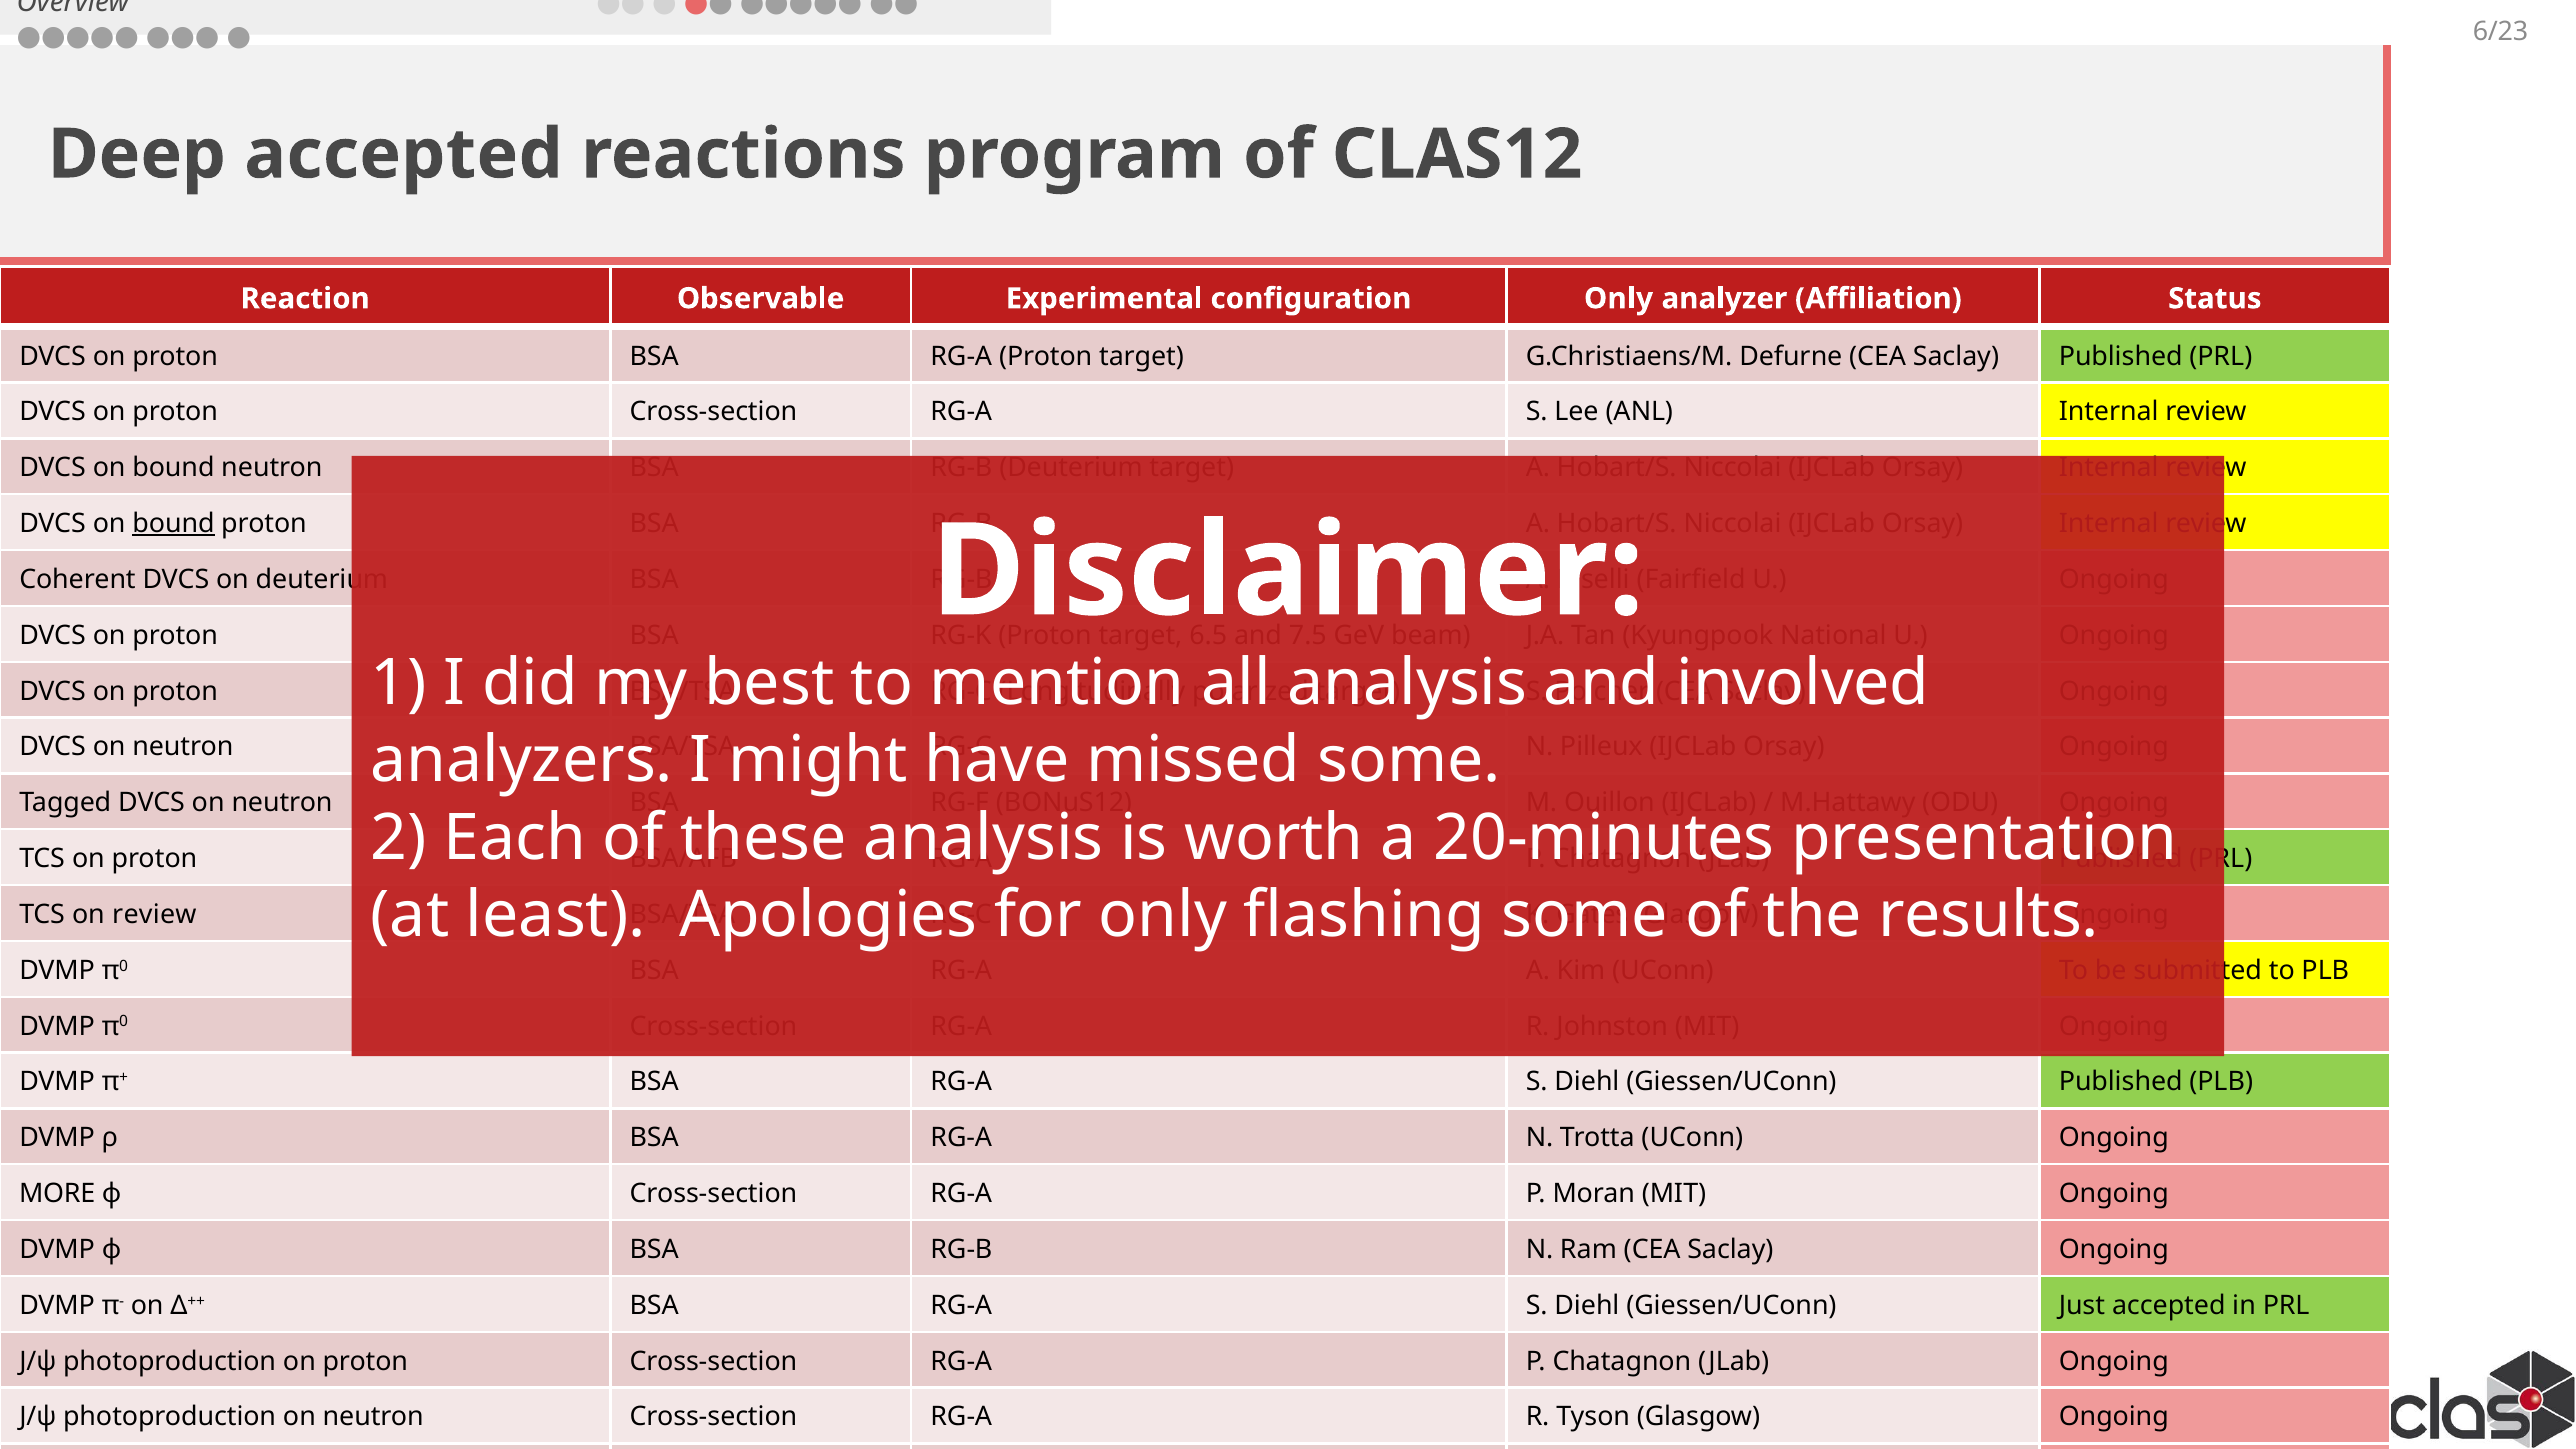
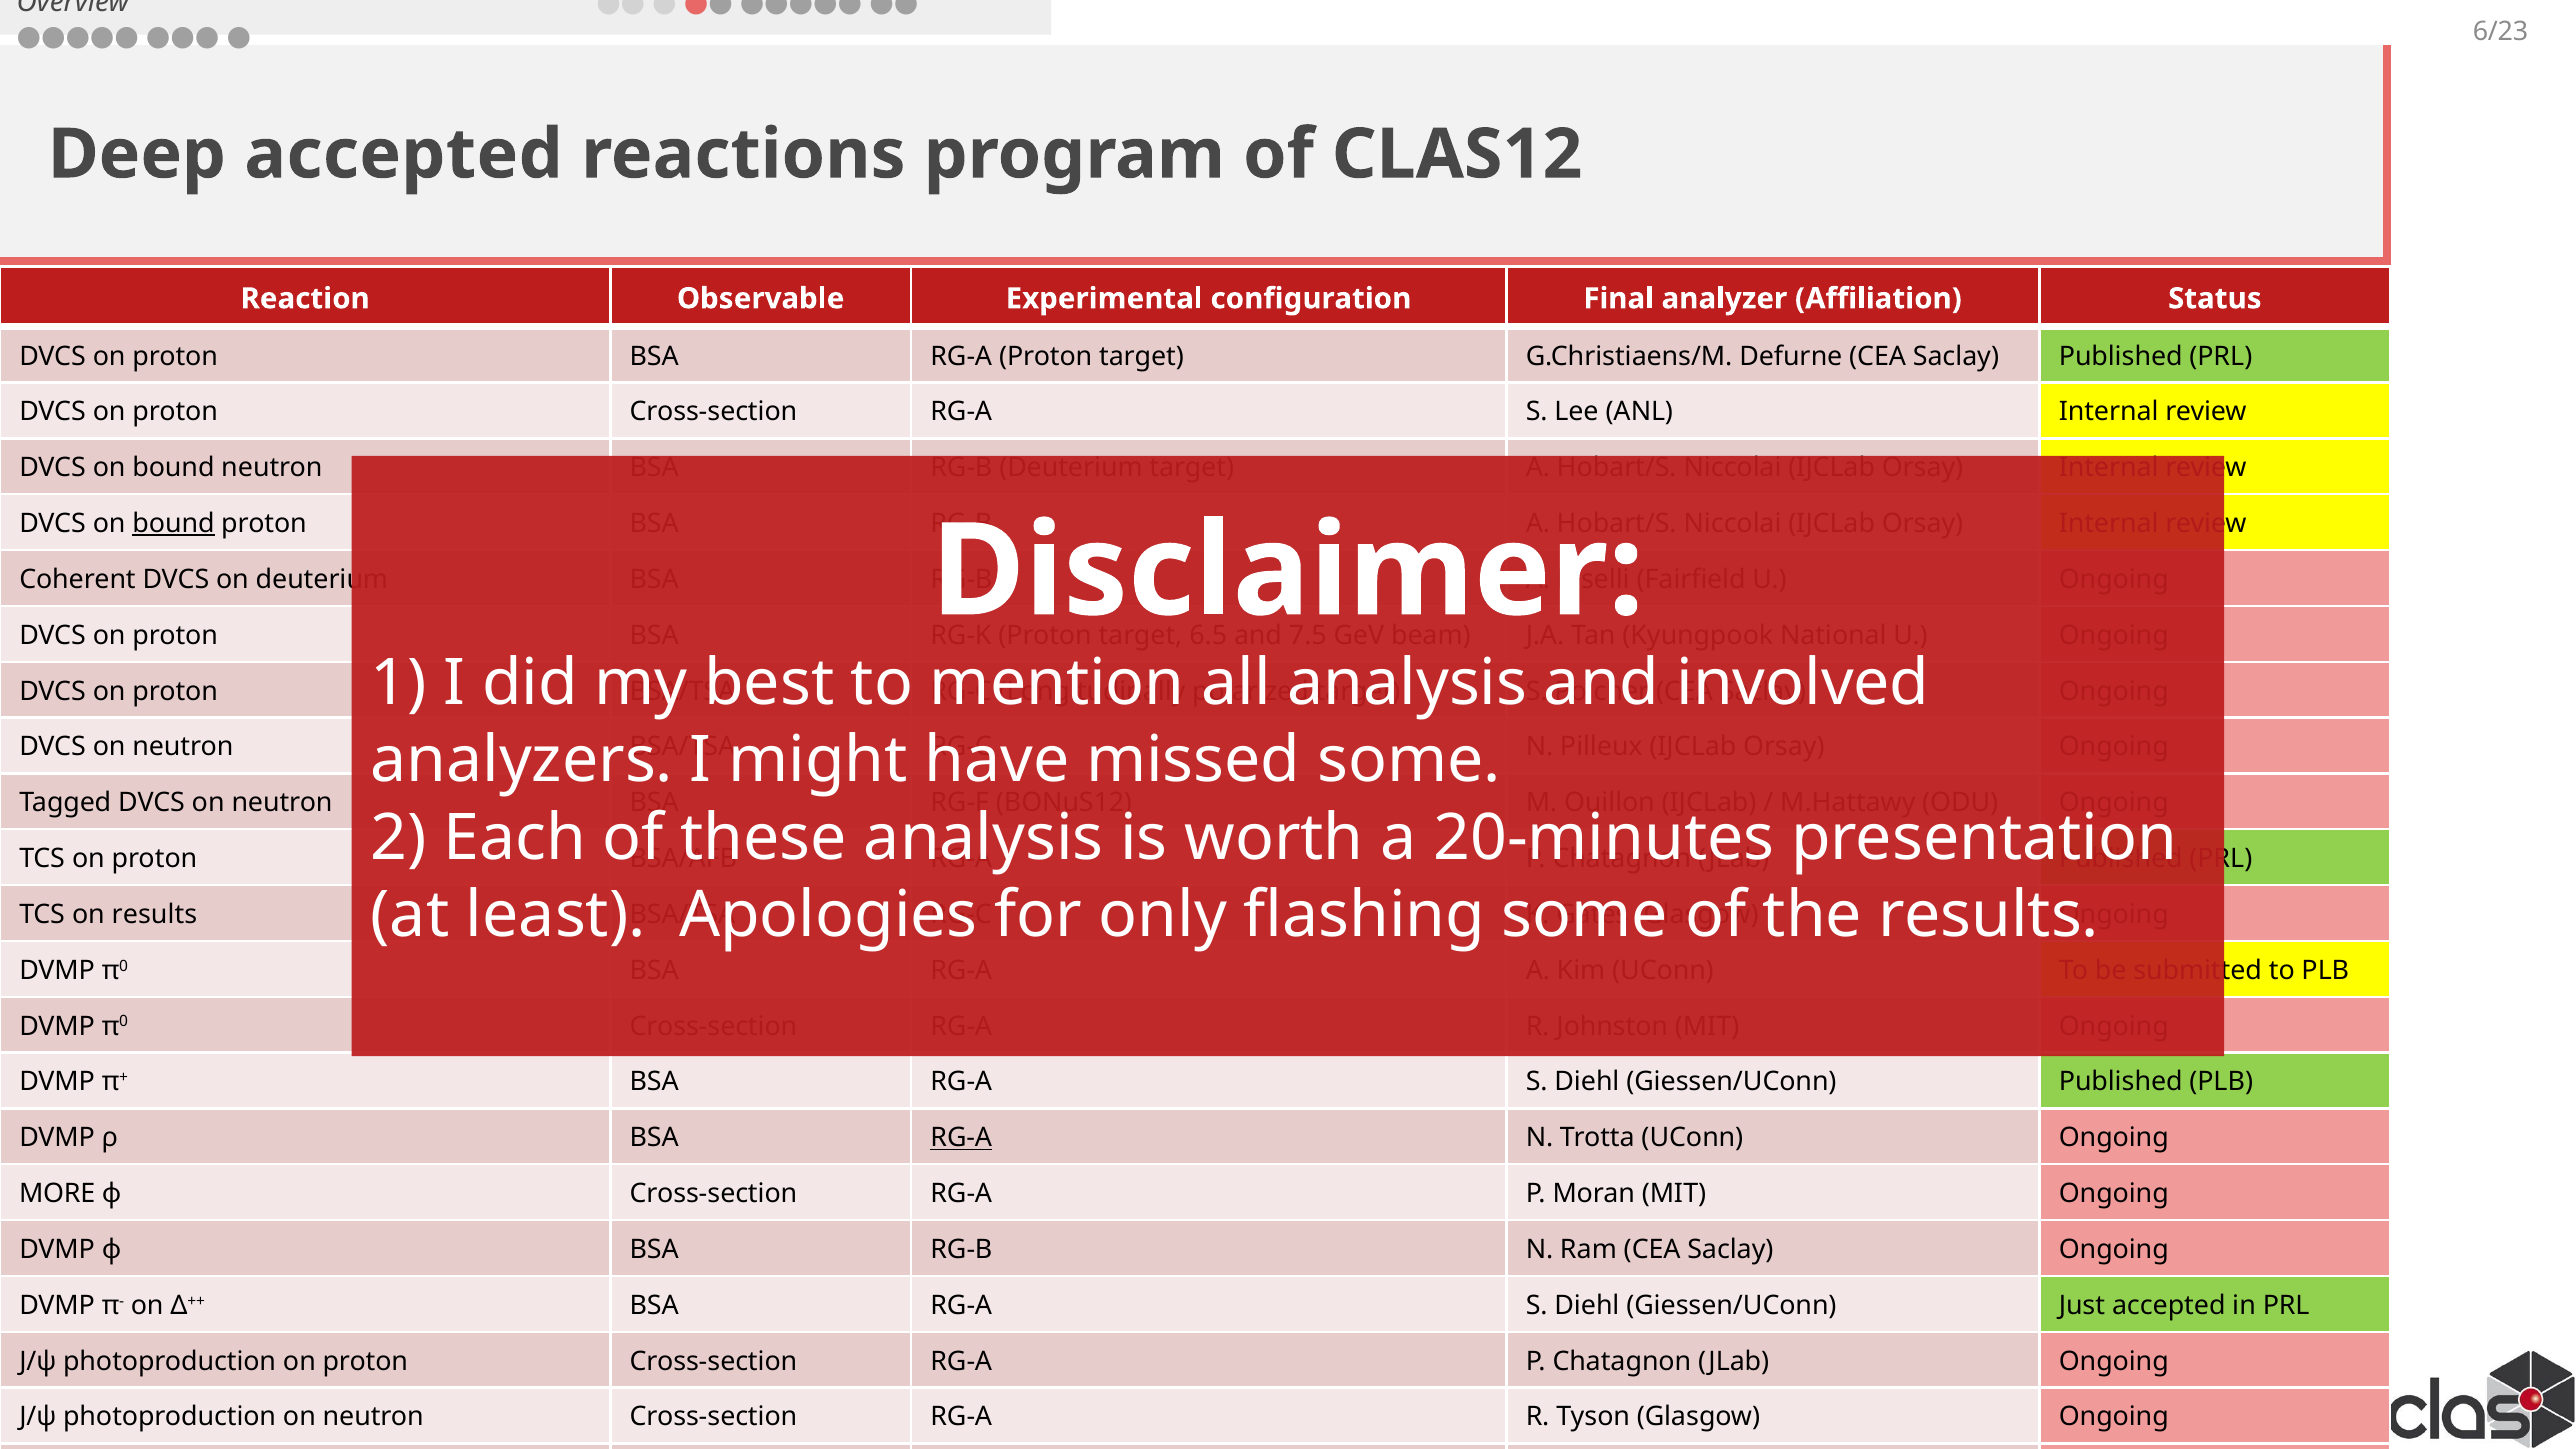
configuration Only: Only -> Final
on review: review -> results
RG-A at (961, 1138) underline: none -> present
